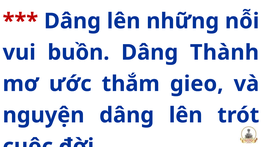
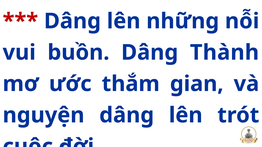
gieo: gieo -> gian
